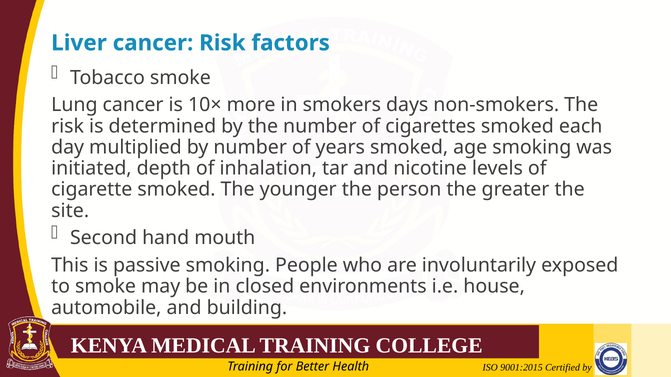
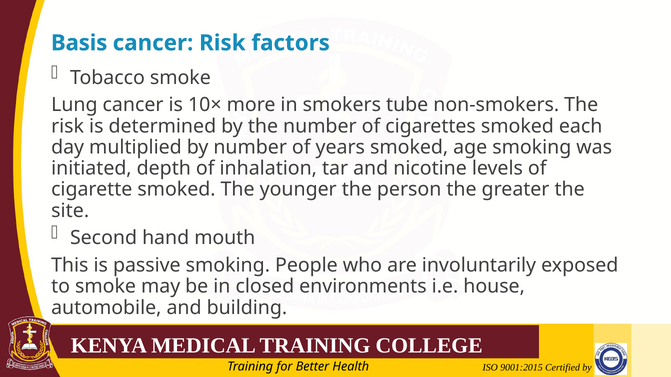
Liver: Liver -> Basis
days: days -> tube
